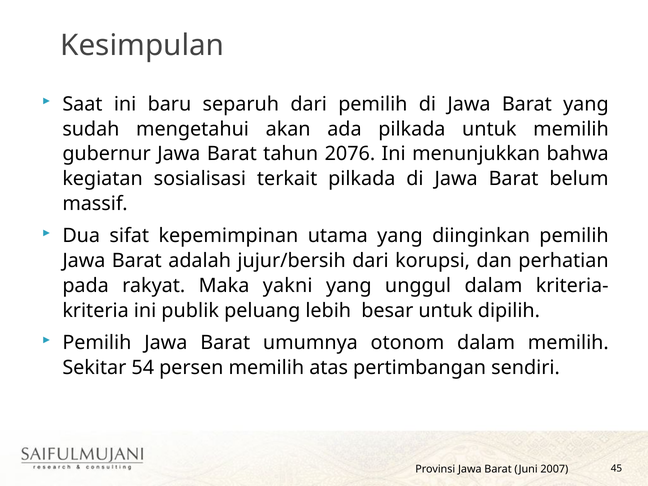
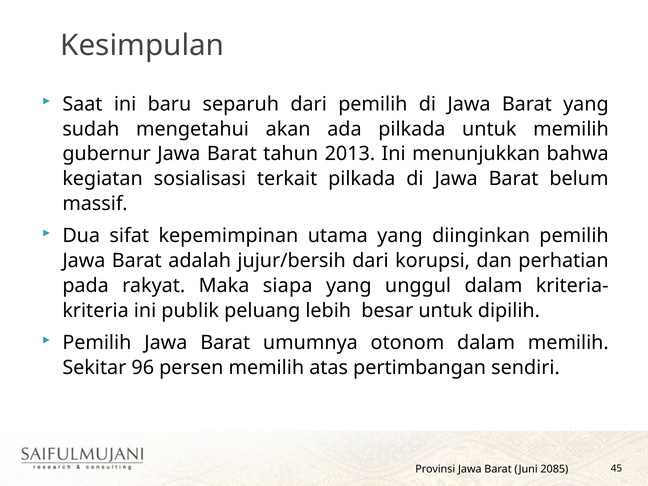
2076: 2076 -> 2013
yakni: yakni -> siapa
54: 54 -> 96
2007: 2007 -> 2085
